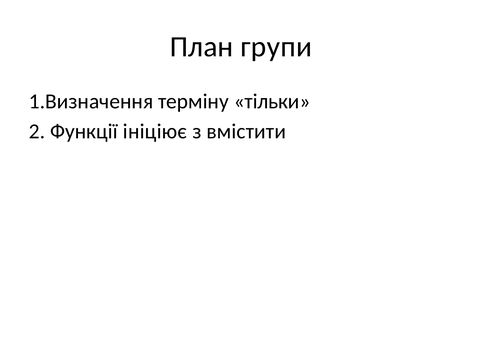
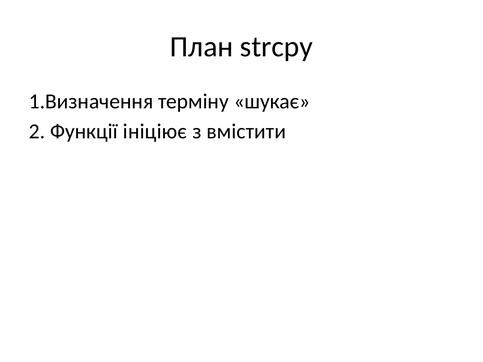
групи: групи -> strcpy
тільки: тільки -> шукає
